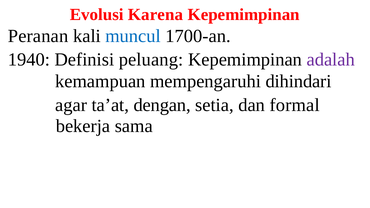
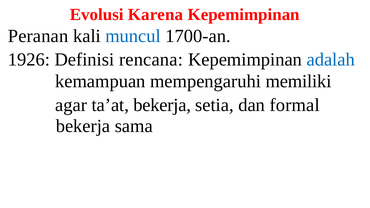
1940: 1940 -> 1926
peluang: peluang -> rencana
adalah colour: purple -> blue
dihindari: dihindari -> memiliki
ta’at dengan: dengan -> bekerja
